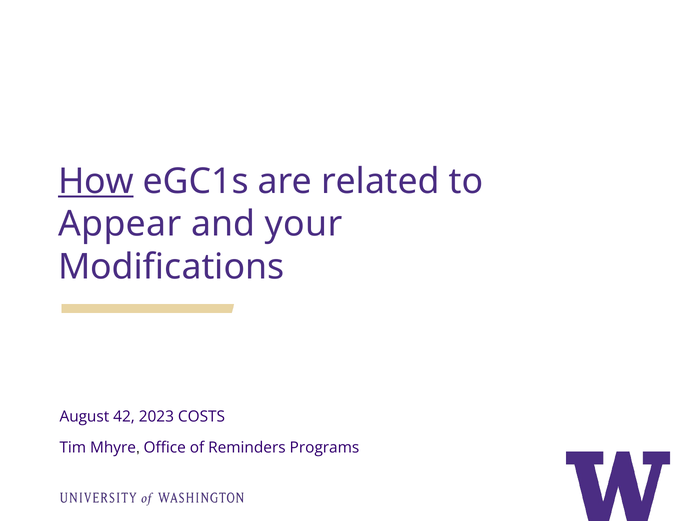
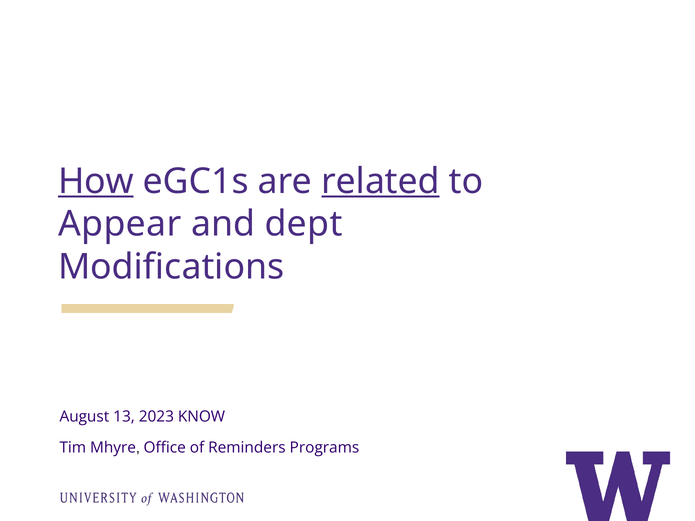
related underline: none -> present
your: your -> dept
42: 42 -> 13
COSTS: COSTS -> KNOW
